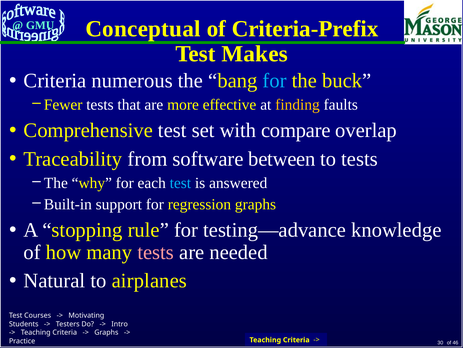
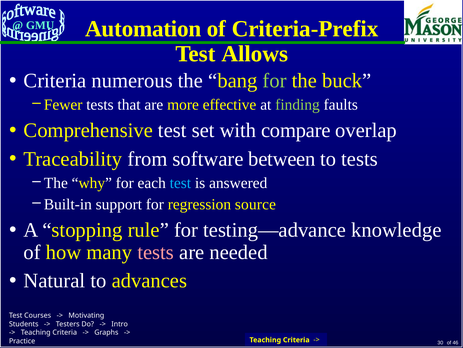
Conceptual: Conceptual -> Automation
Makes: Makes -> Allows
for at (275, 80) colour: light blue -> light green
finding colour: yellow -> light green
regression graphs: graphs -> source
airplanes: airplanes -> advances
